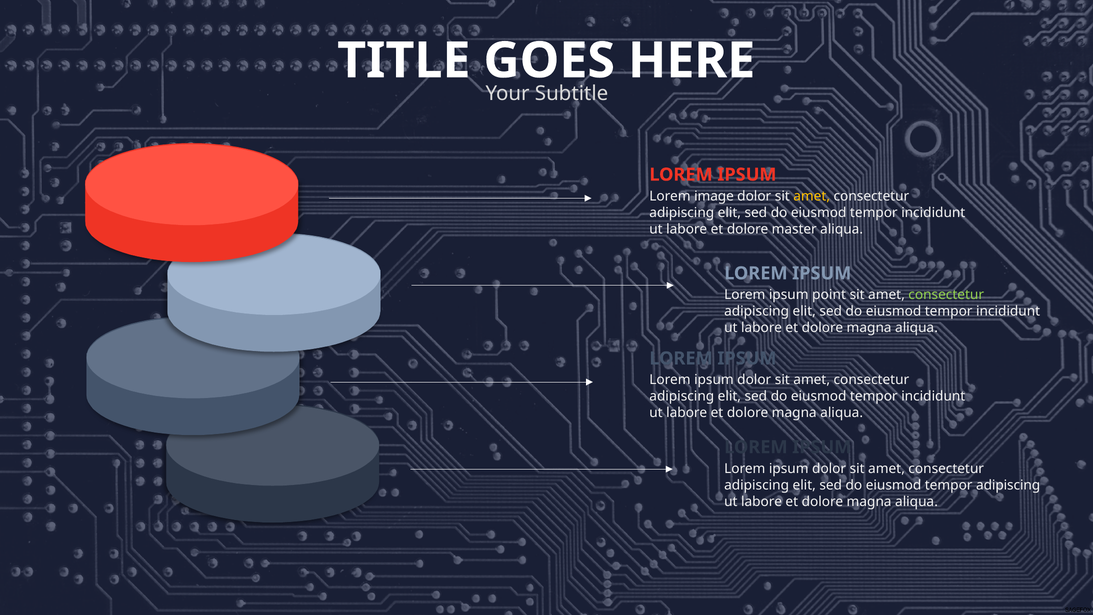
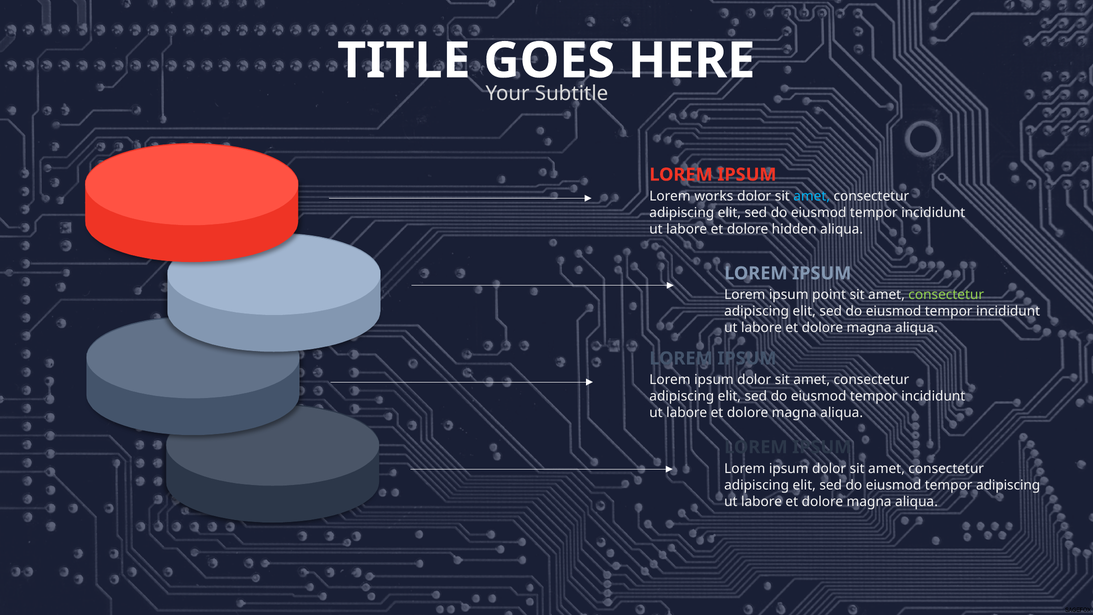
image: image -> works
amet at (812, 196) colour: yellow -> light blue
master: master -> hidden
